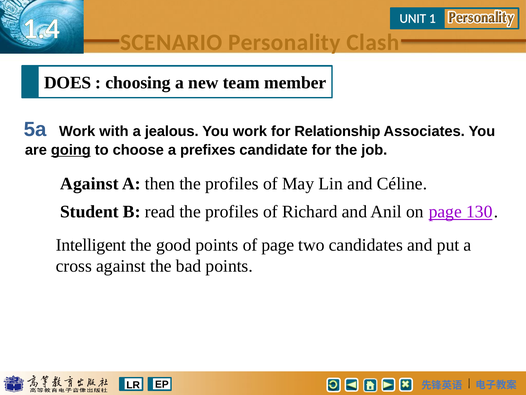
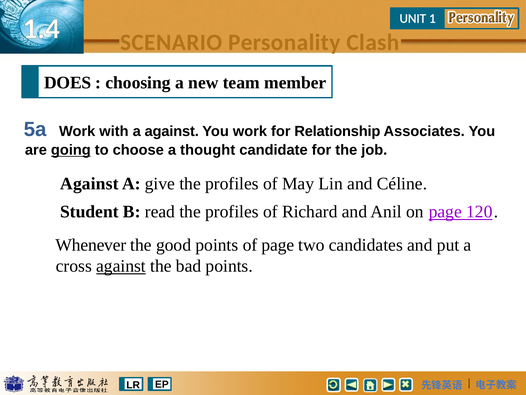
a jealous: jealous -> against
prefixes: prefixes -> thought
then: then -> give
130: 130 -> 120
Intelligent: Intelligent -> Whenever
against at (121, 266) underline: none -> present
